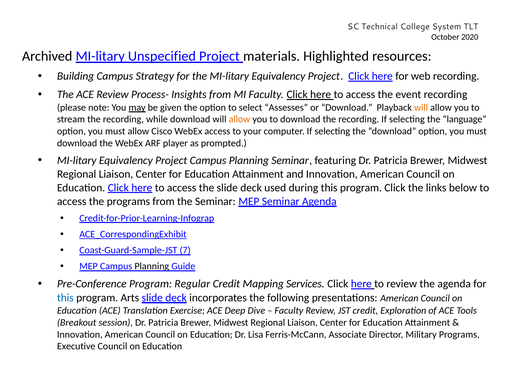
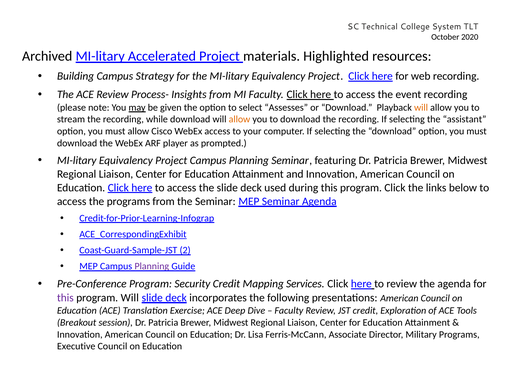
Unspecified: Unspecified -> Accelerated
language: language -> assistant
7: 7 -> 2
Planning at (152, 266) colour: black -> purple
Regular: Regular -> Security
this at (65, 298) colour: blue -> purple
program Arts: Arts -> Will
